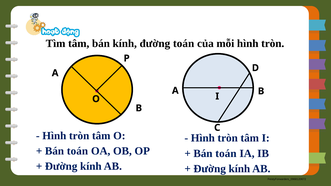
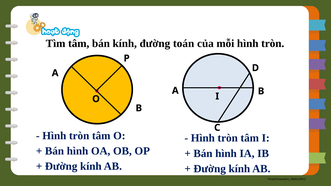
toán at (77, 151): toán -> hình
toán at (226, 154): toán -> hình
